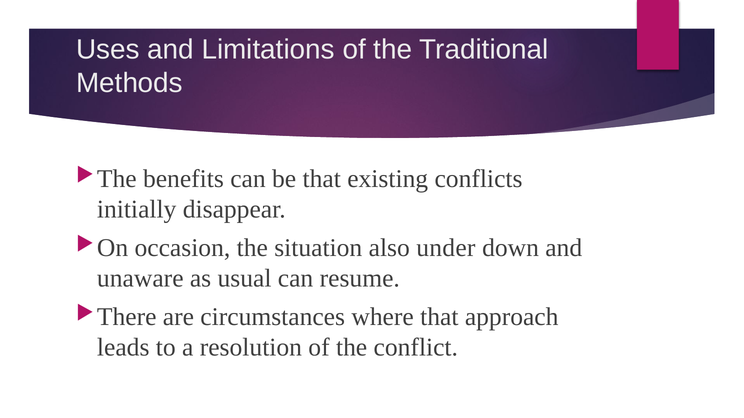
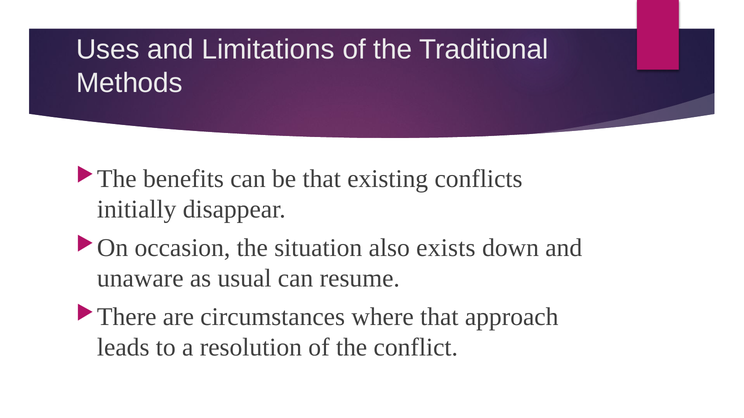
under: under -> exists
